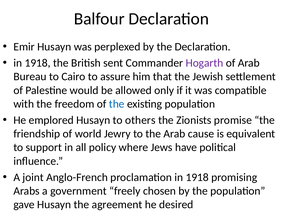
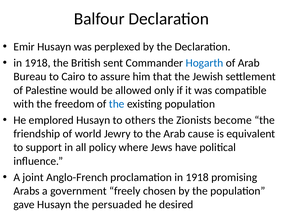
Hogarth colour: purple -> blue
promise: promise -> become
agreement: agreement -> persuaded
